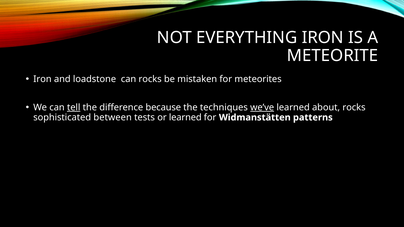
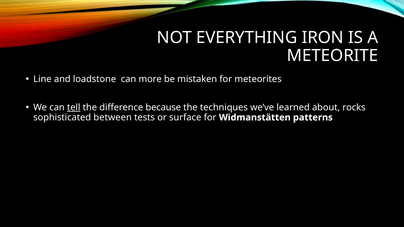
Iron at (42, 79): Iron -> Line
can rocks: rocks -> more
we’ve underline: present -> none
or learned: learned -> surface
